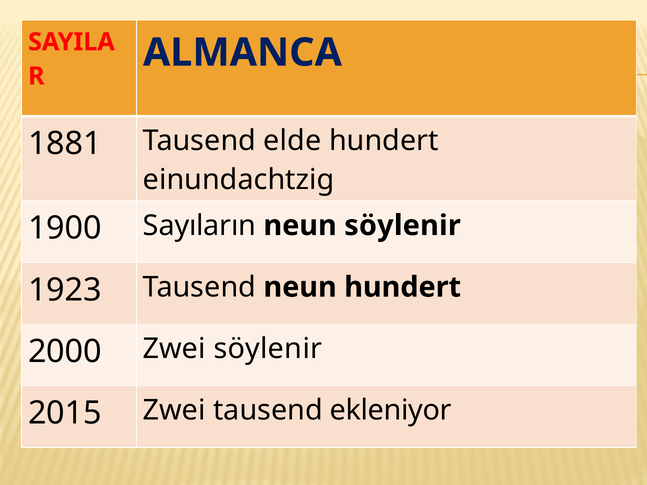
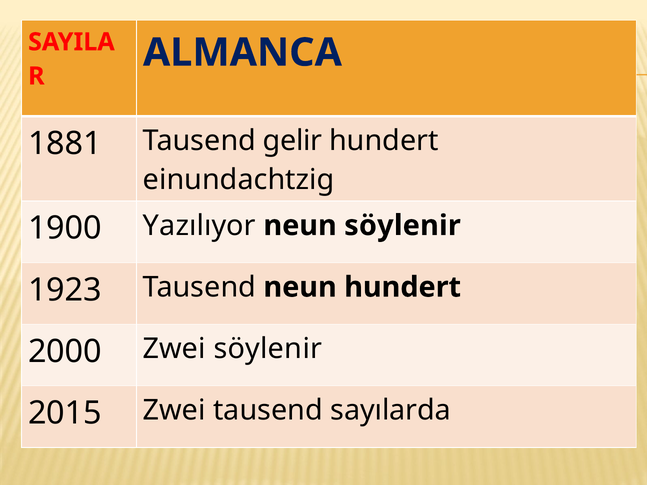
elde: elde -> gelir
Sayıların: Sayıların -> Yazılıyor
ekleniyor: ekleniyor -> sayılarda
